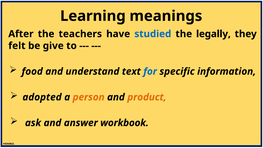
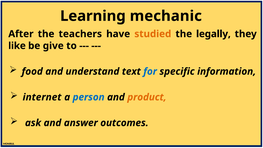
meanings: meanings -> mechanic
studied colour: blue -> orange
felt: felt -> like
adopted: adopted -> internet
person colour: orange -> blue
workbook: workbook -> outcomes
